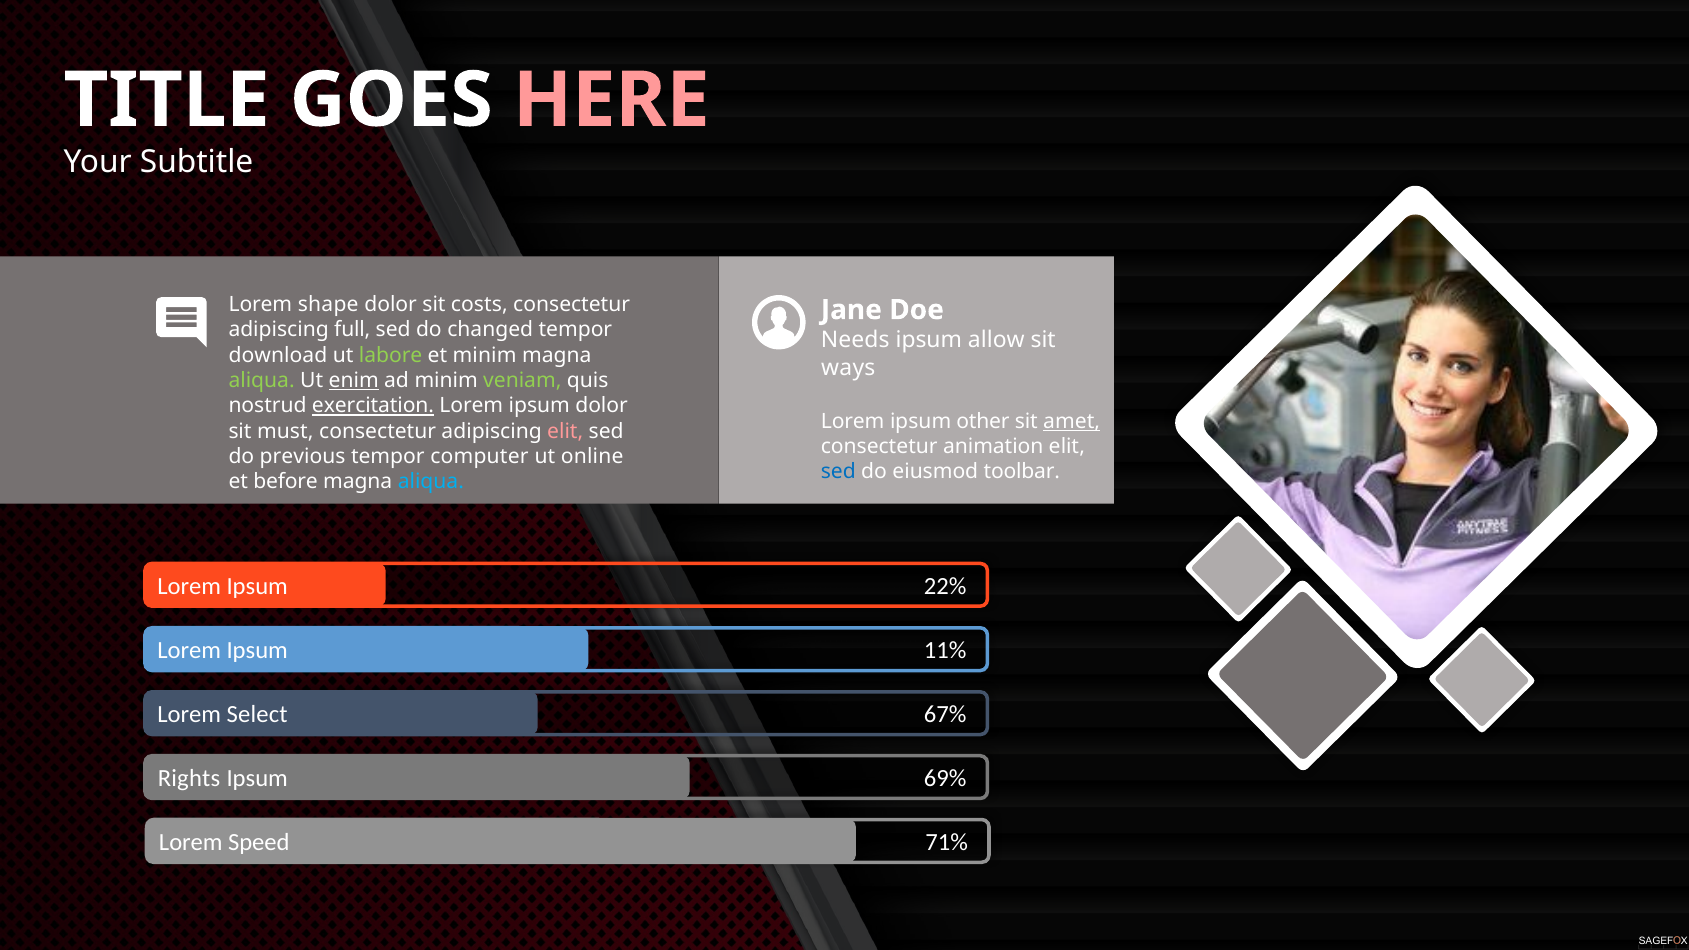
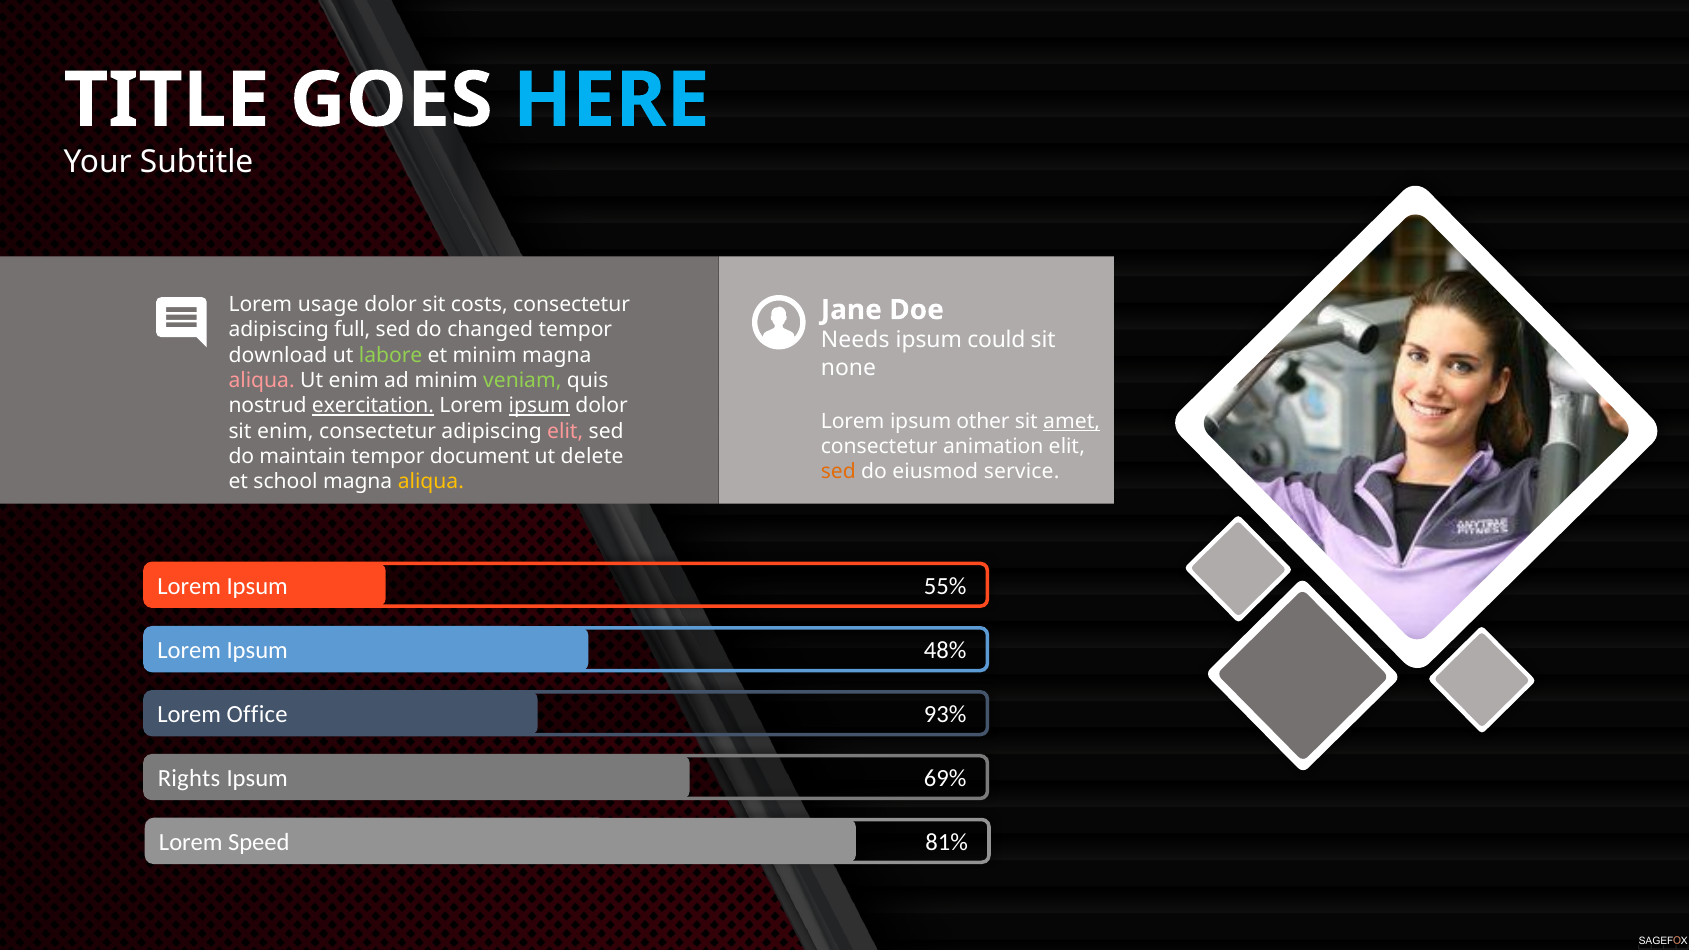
HERE colour: pink -> light blue
shape: shape -> usage
allow: allow -> could
ways: ways -> none
aliqua at (262, 381) colour: light green -> pink
enim at (354, 381) underline: present -> none
ipsum at (539, 406) underline: none -> present
sit must: must -> enim
previous: previous -> maintain
computer: computer -> document
online: online -> delete
sed at (838, 472) colour: blue -> orange
toolbar: toolbar -> service
before: before -> school
aliqua at (431, 482) colour: light blue -> yellow
22%: 22% -> 55%
11%: 11% -> 48%
Select: Select -> Office
67%: 67% -> 93%
71%: 71% -> 81%
